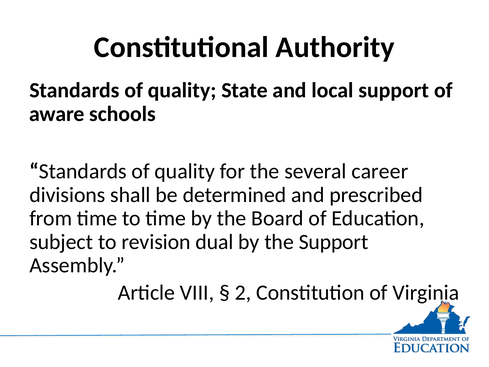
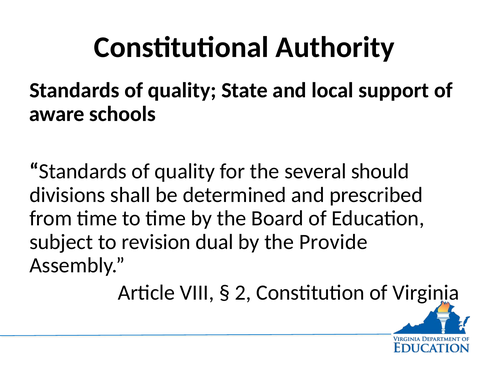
career: career -> should
the Support: Support -> Provide
